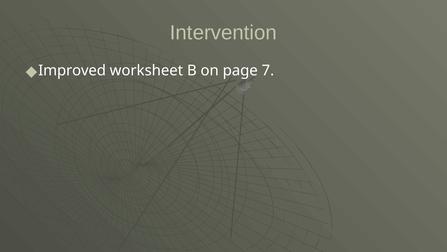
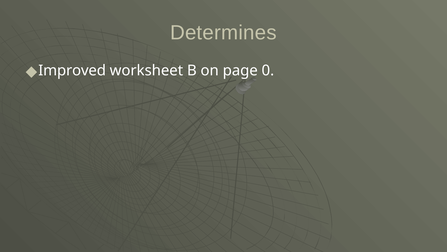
Intervention: Intervention -> Determines
7: 7 -> 0
